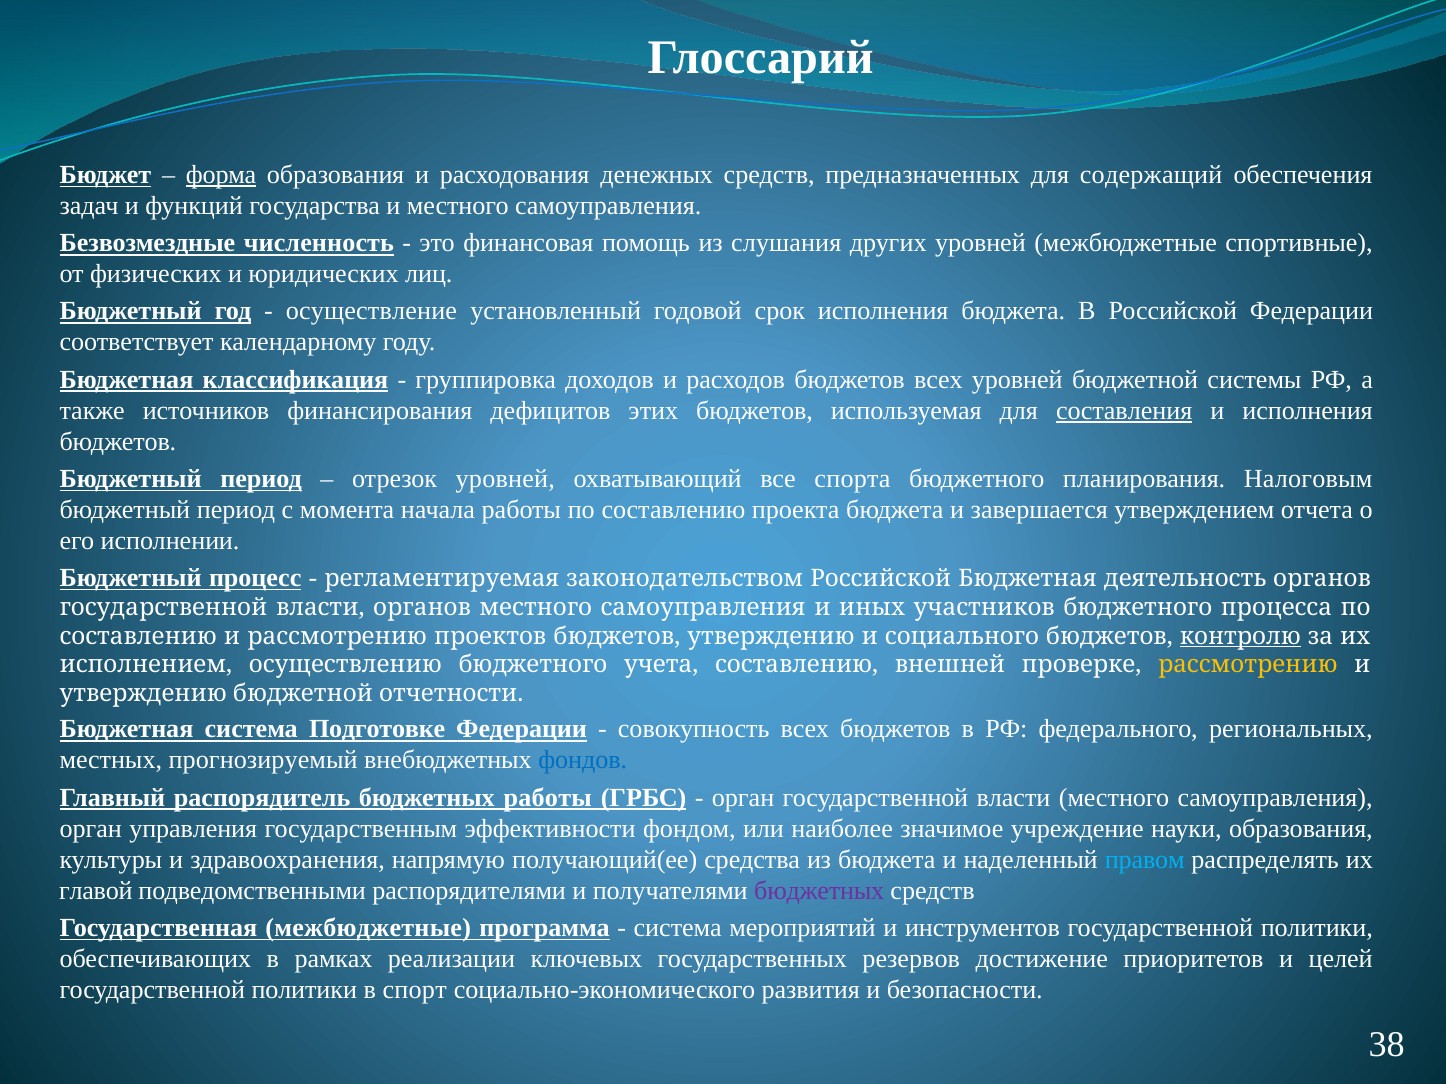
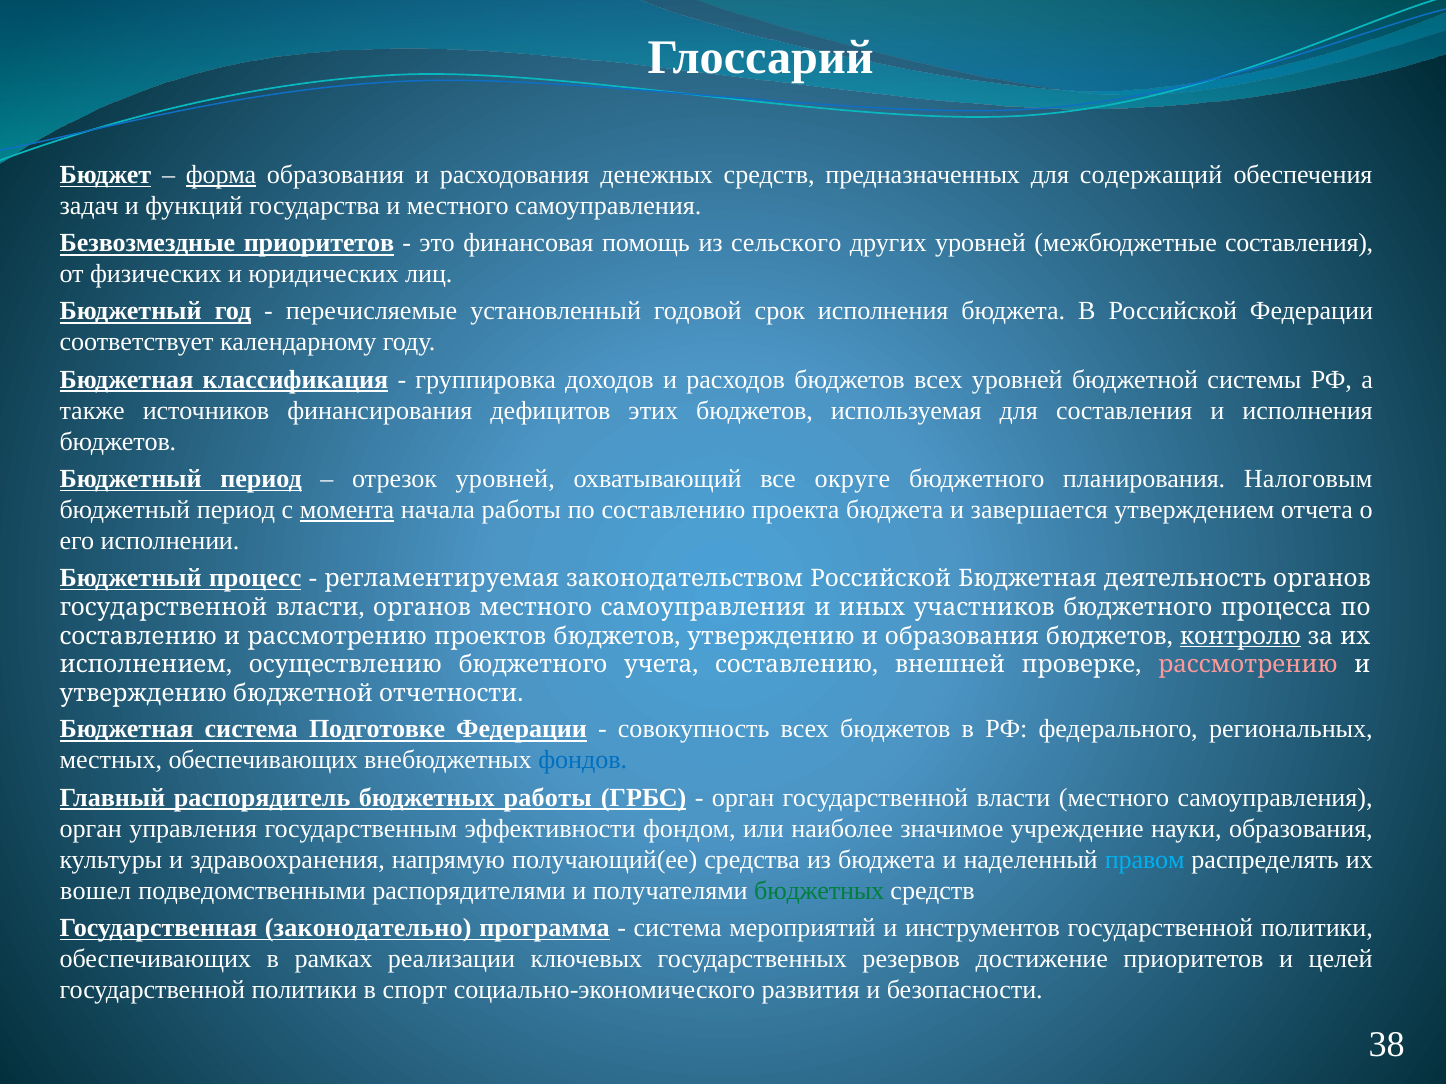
Безвозмездные численность: численность -> приоритетов
слушания: слушания -> сельского
межбюджетные спортивные: спортивные -> составления
осуществление: осуществление -> перечисляемые
составления at (1124, 411) underline: present -> none
спорта: спорта -> округе
момента underline: none -> present
и социального: социального -> образования
рассмотрению at (1248, 665) colour: yellow -> pink
местных прогнозируемый: прогнозируемый -> обеспечивающих
главой: главой -> вошел
бюджетных at (819, 891) colour: purple -> green
Государственная межбюджетные: межбюджетные -> законодательно
